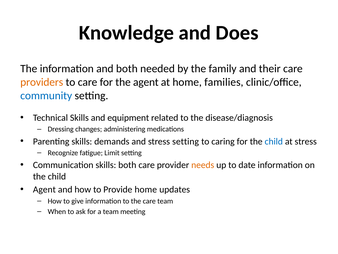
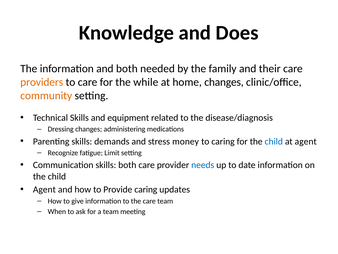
the agent: agent -> while
home families: families -> changes
community colour: blue -> orange
stress setting: setting -> money
at stress: stress -> agent
needs colour: orange -> blue
Provide home: home -> caring
